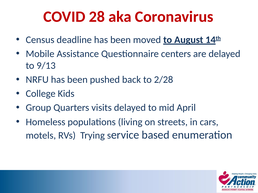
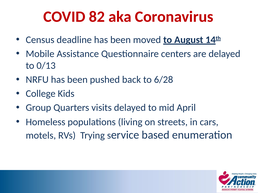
28: 28 -> 82
9/13: 9/13 -> 0/13
2/28: 2/28 -> 6/28
